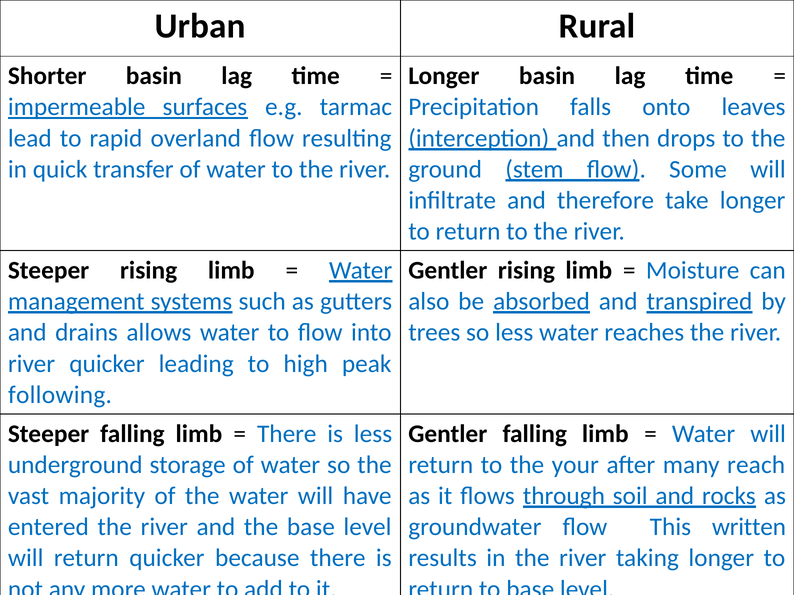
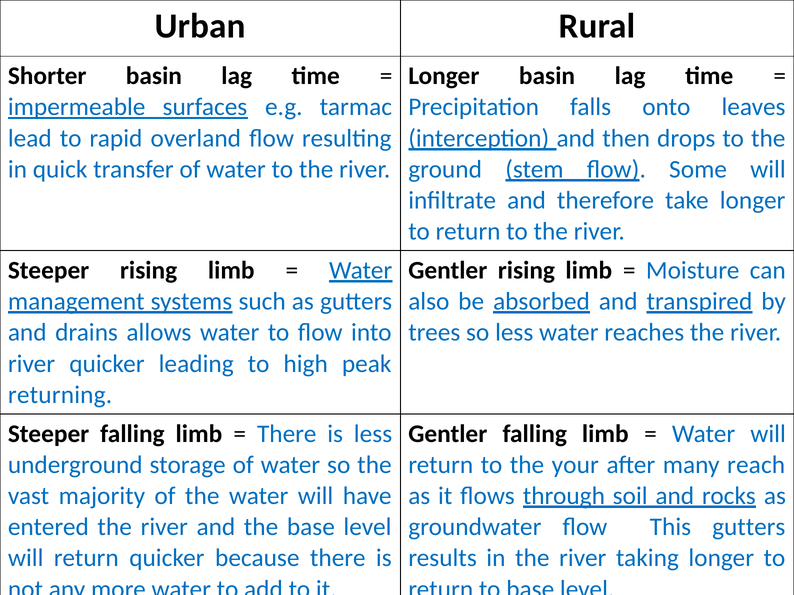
following: following -> returning
This written: written -> gutters
